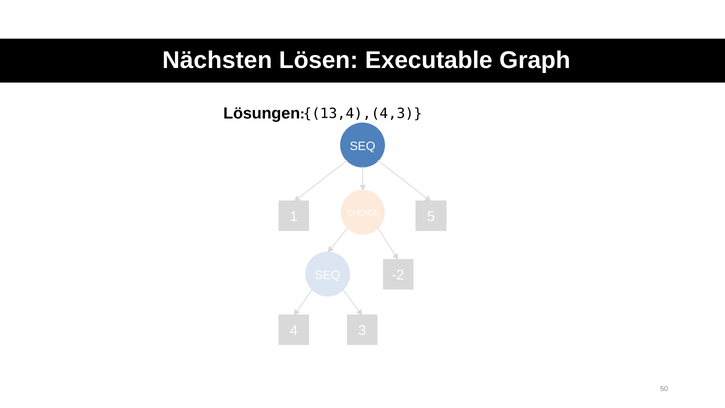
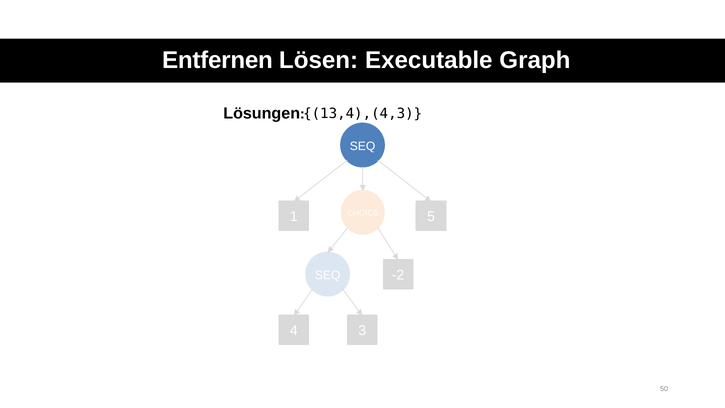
Nächsten: Nächsten -> Entfernen
